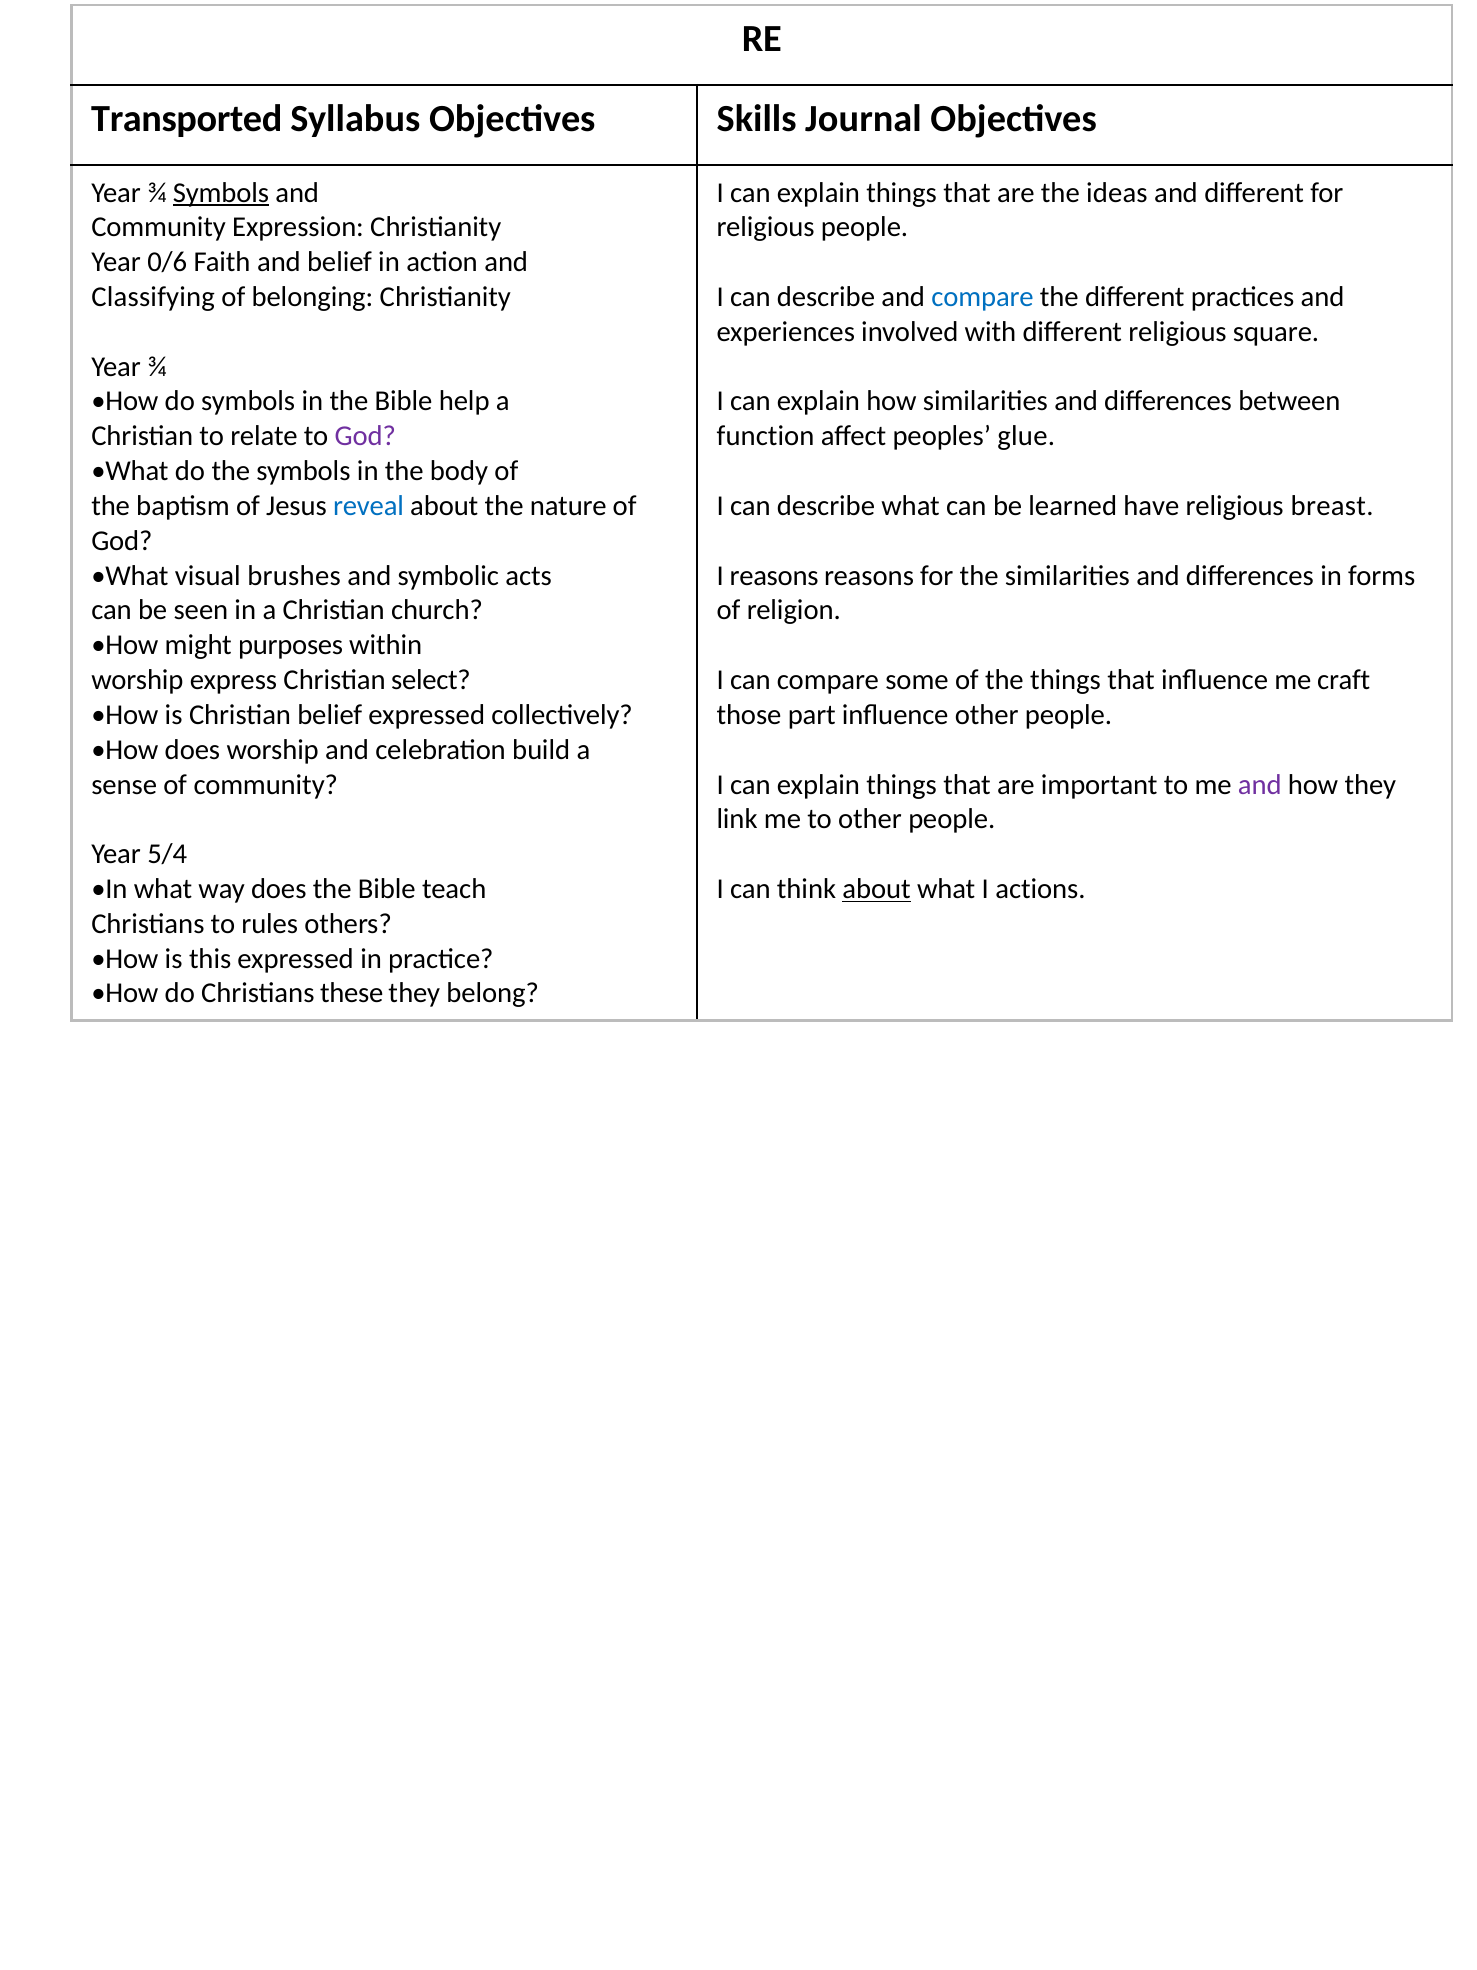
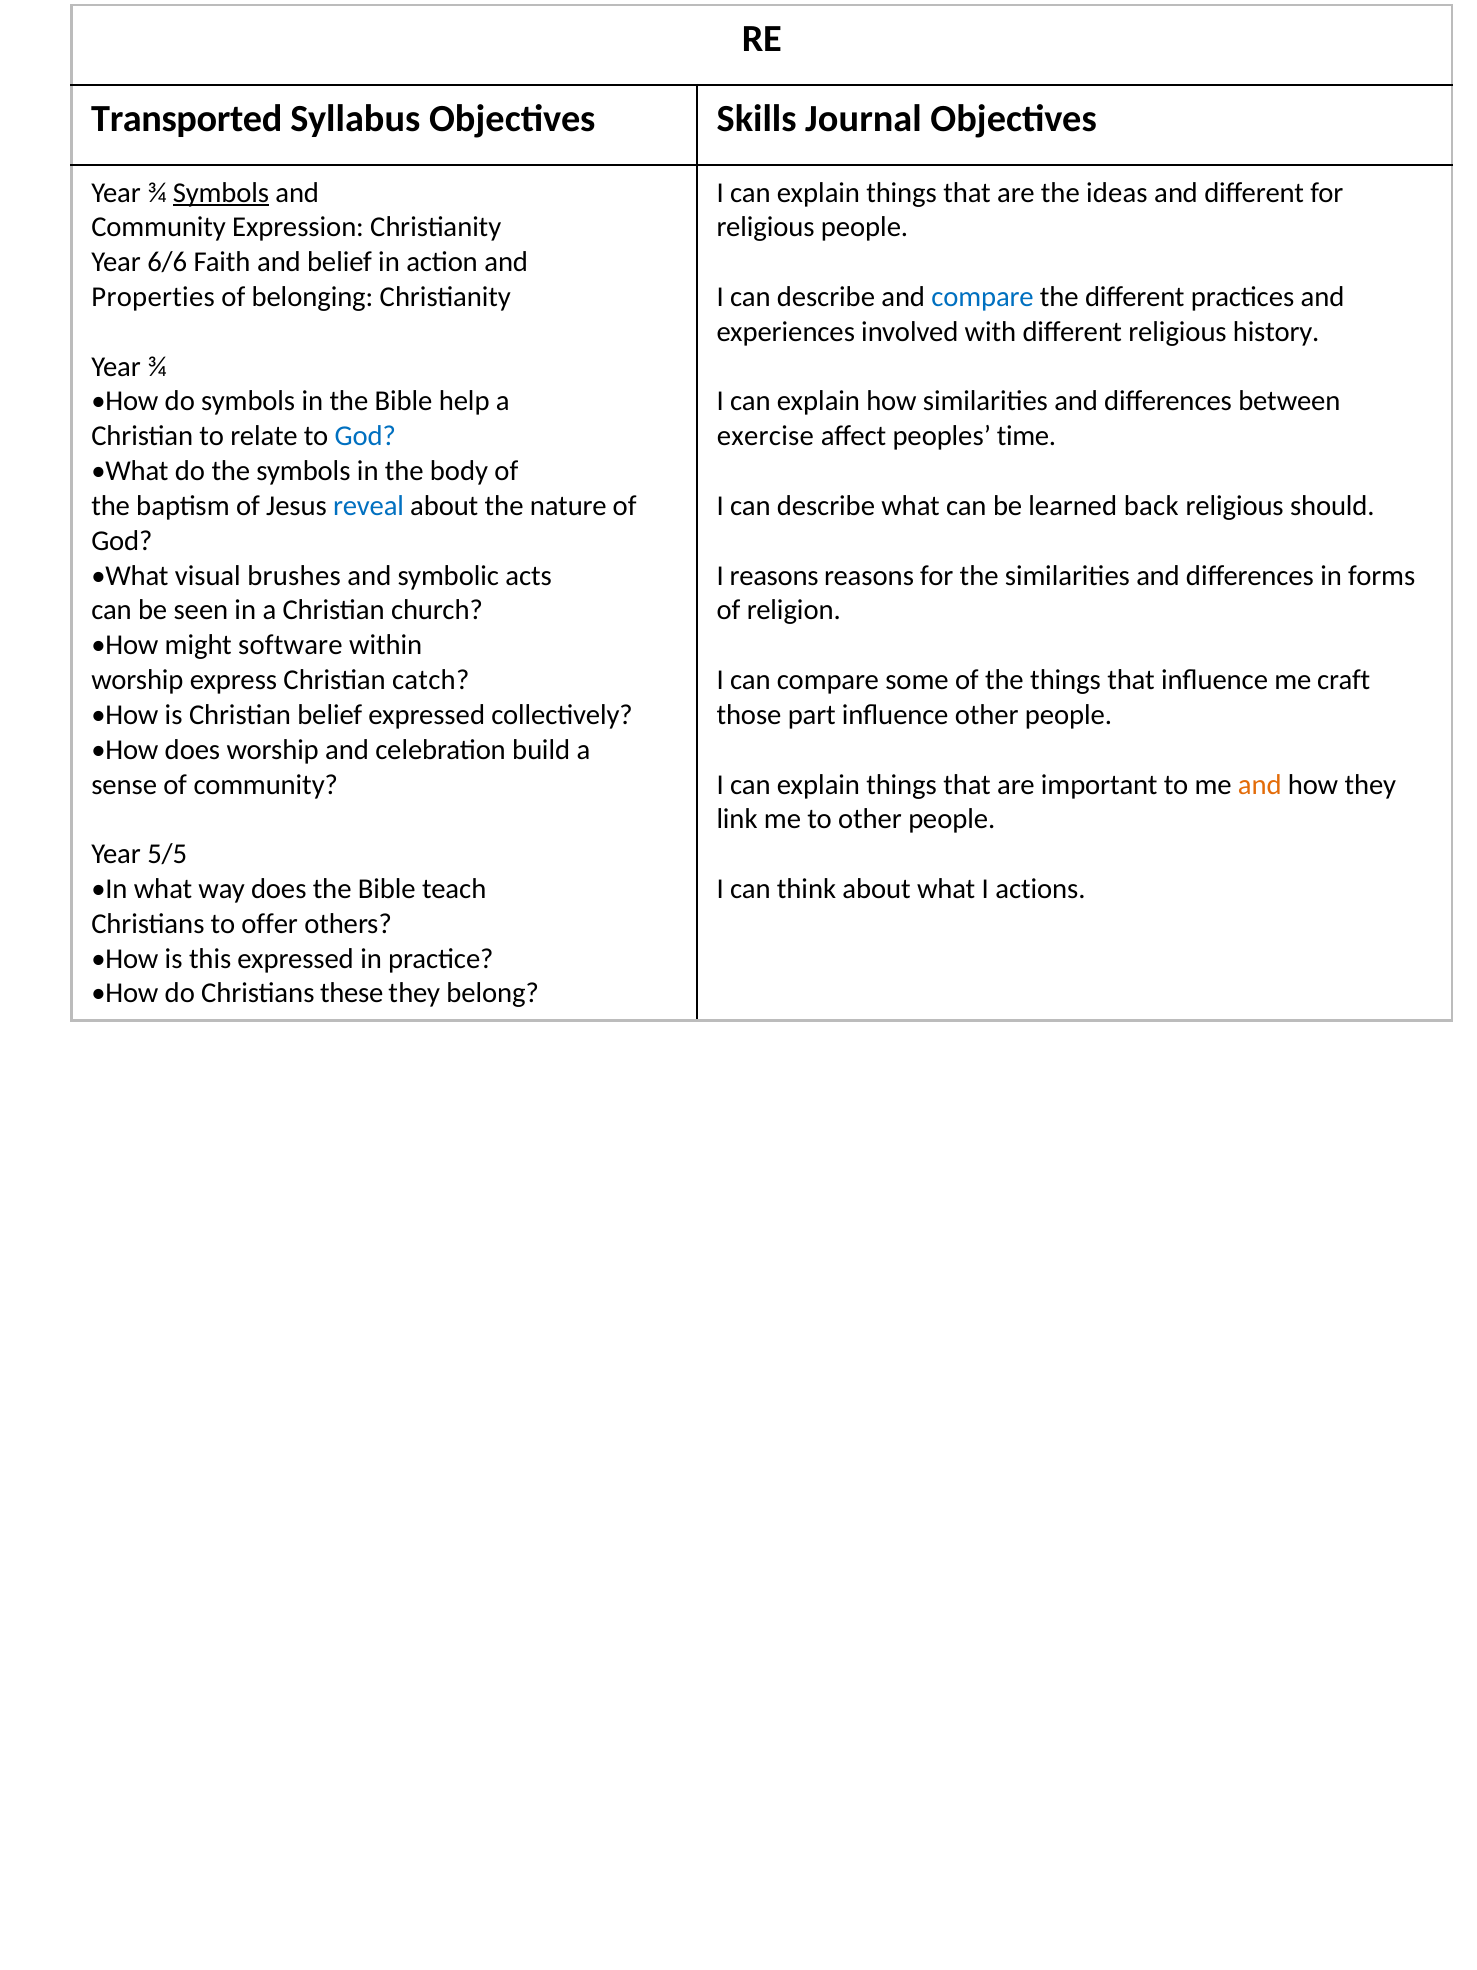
0/6: 0/6 -> 6/6
Classifying: Classifying -> Properties
square: square -> history
God at (365, 436) colour: purple -> blue
function: function -> exercise
glue: glue -> time
have: have -> back
breast: breast -> should
purposes: purposes -> software
select: select -> catch
and at (1260, 784) colour: purple -> orange
5/4: 5/4 -> 5/5
about at (877, 889) underline: present -> none
rules: rules -> offer
